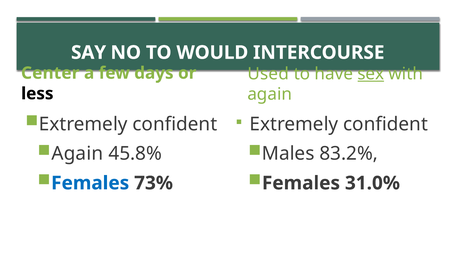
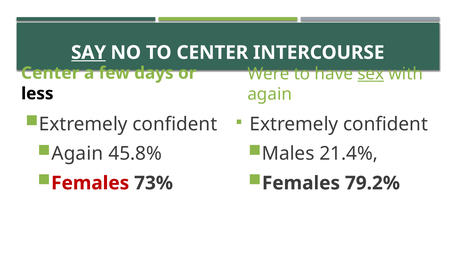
SAY underline: none -> present
TO WOULD: WOULD -> CENTER
Used: Used -> Were
83.2%: 83.2% -> 21.4%
Females at (90, 183) colour: blue -> red
31.0%: 31.0% -> 79.2%
